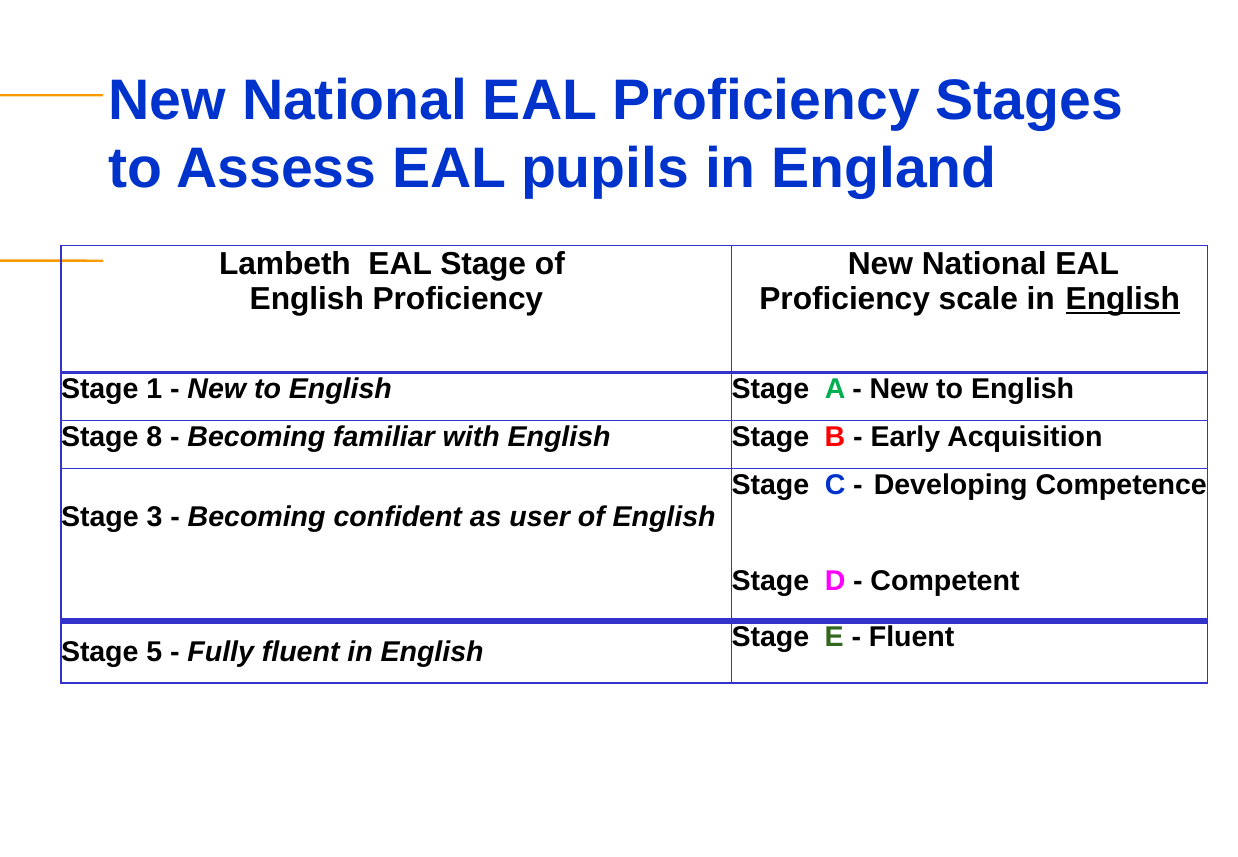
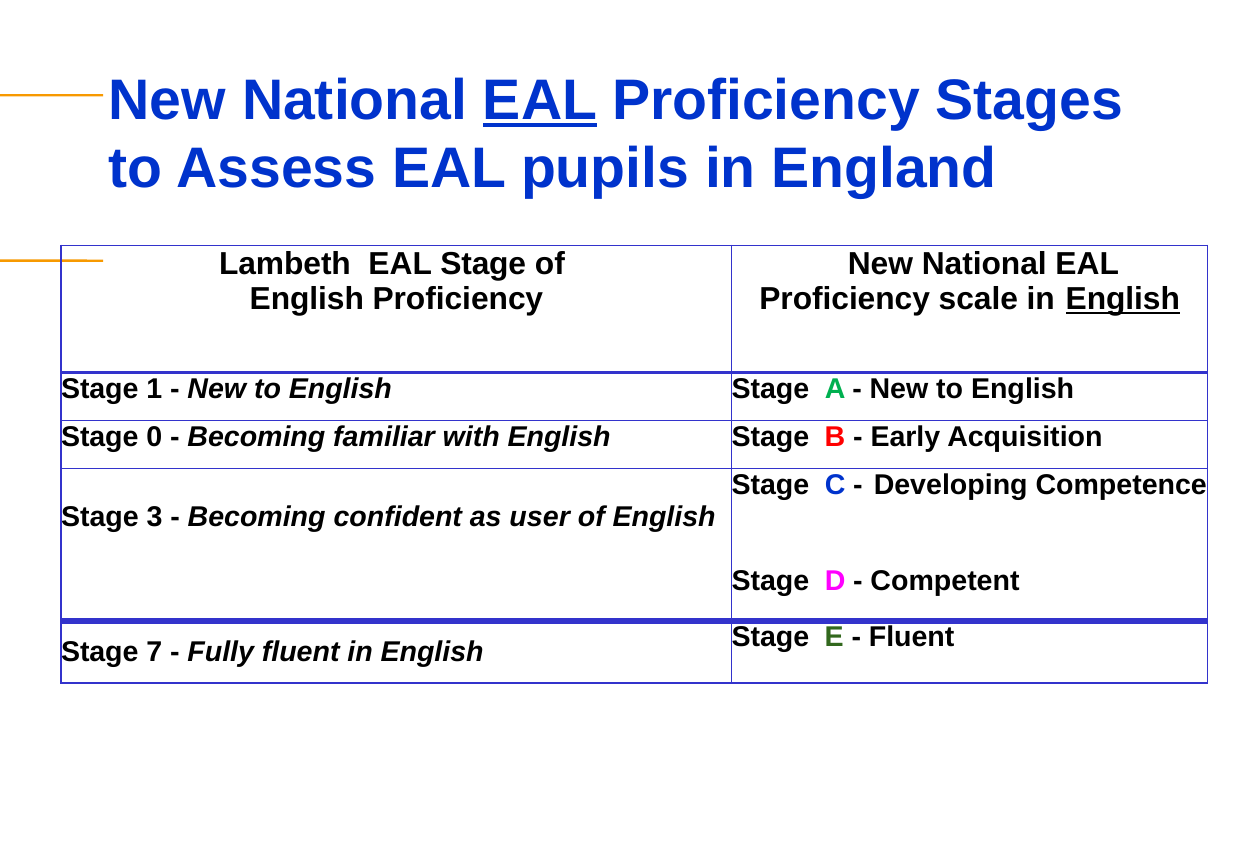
EAL at (540, 100) underline: none -> present
8: 8 -> 0
5: 5 -> 7
